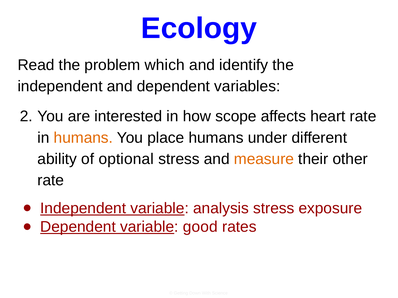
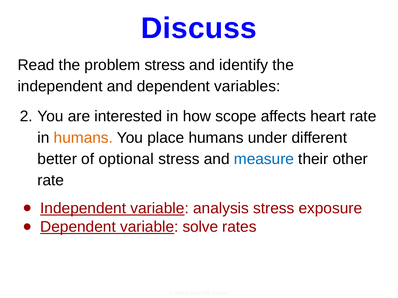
Ecology: Ecology -> Discuss
problem which: which -> stress
ability: ability -> better
measure colour: orange -> blue
good: good -> solve
